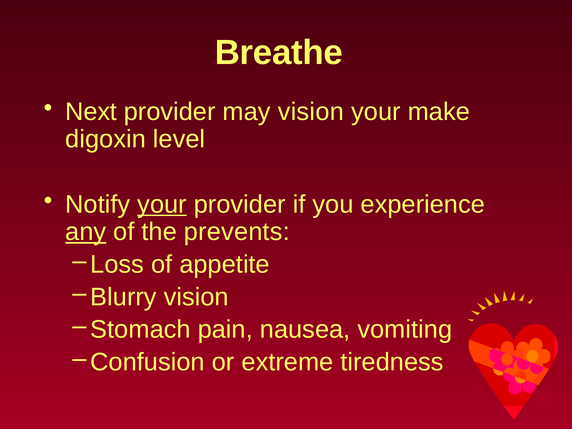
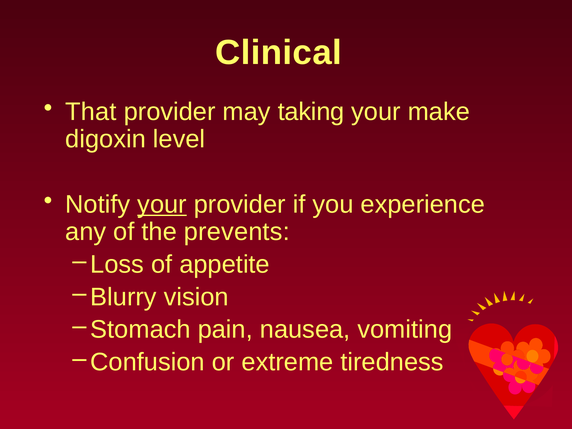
Breathe: Breathe -> Clinical
Next: Next -> That
may vision: vision -> taking
any underline: present -> none
